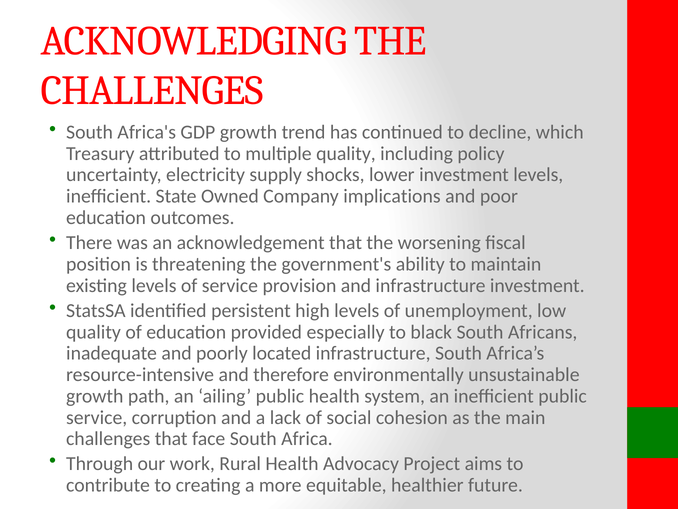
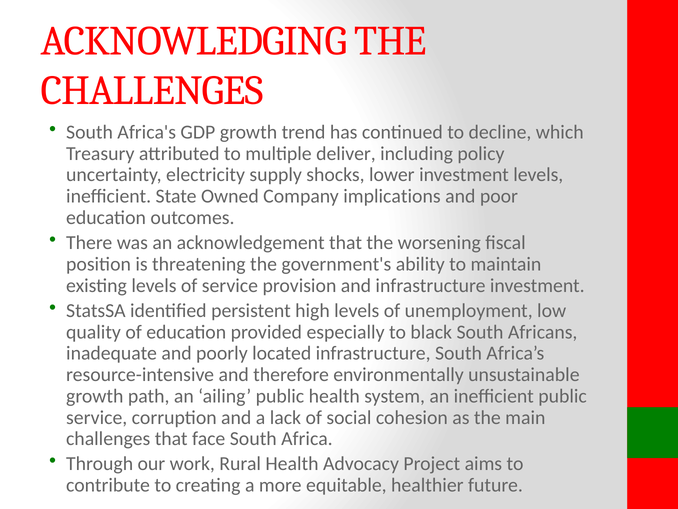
multiple quality: quality -> deliver
